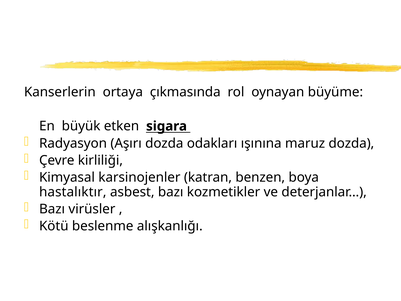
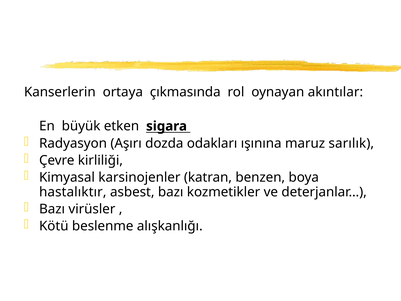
büyüme: büyüme -> akıntılar
maruz dozda: dozda -> sarılık
